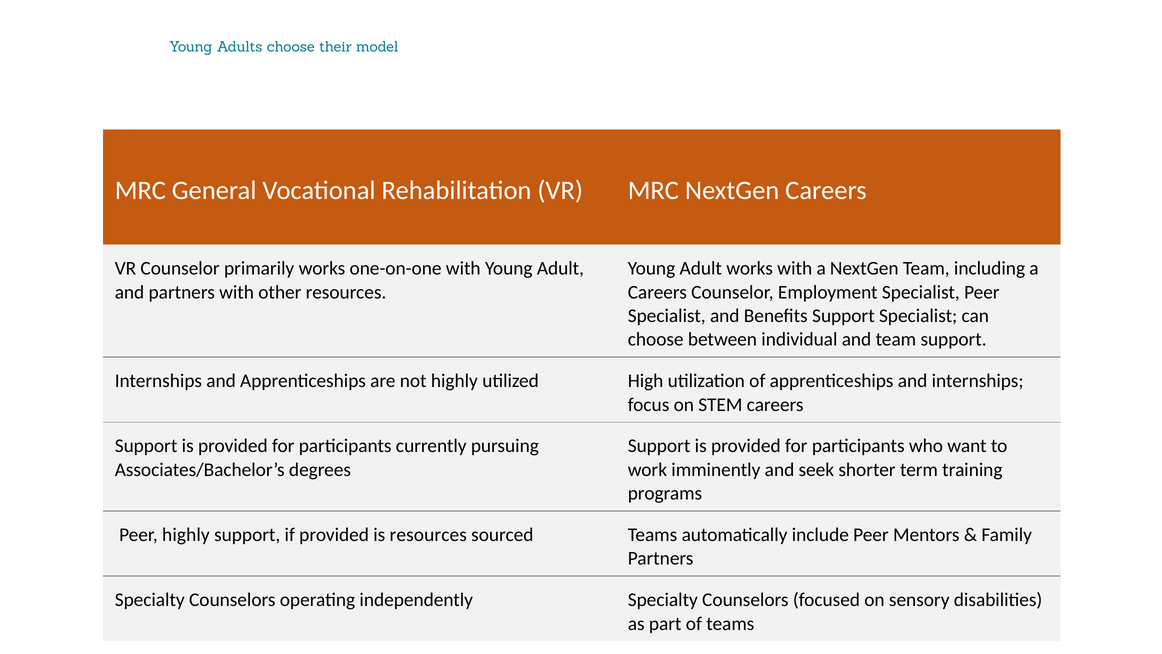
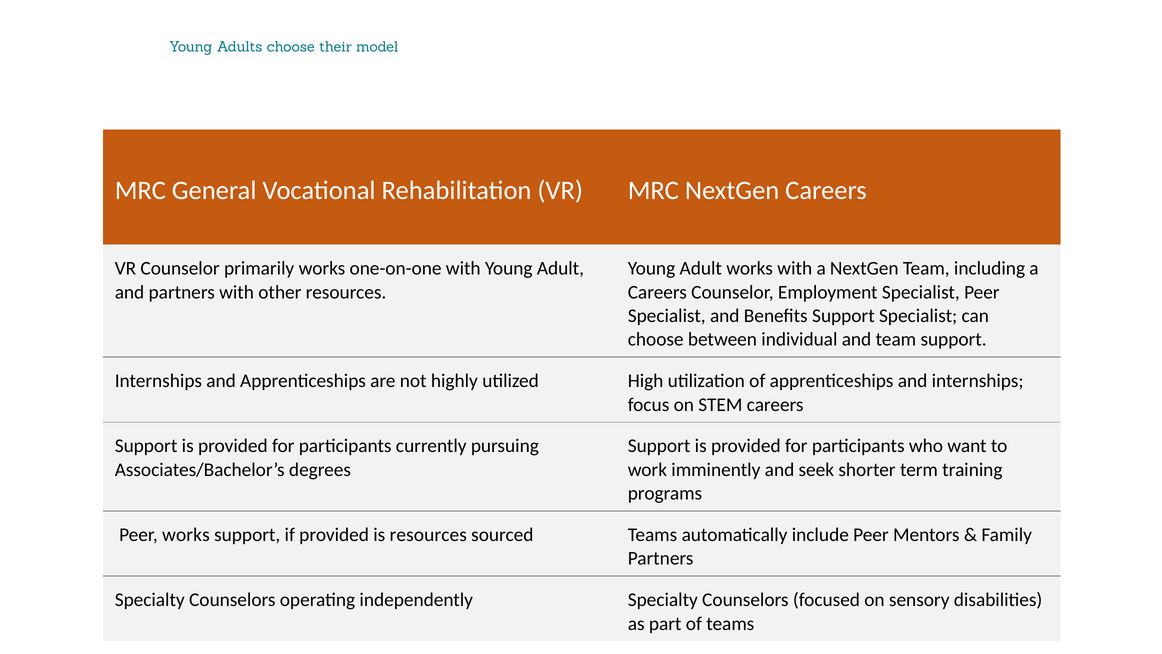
Peer highly: highly -> works
